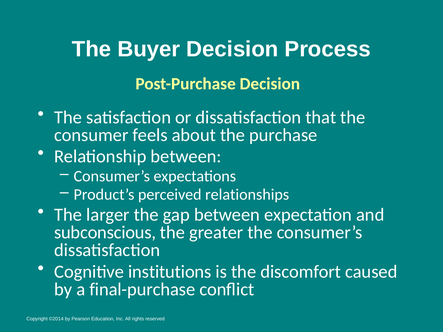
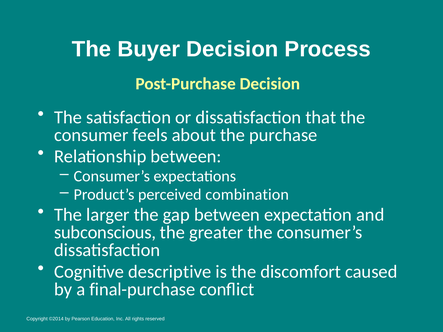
relationships: relationships -> combination
institutions: institutions -> descriptive
